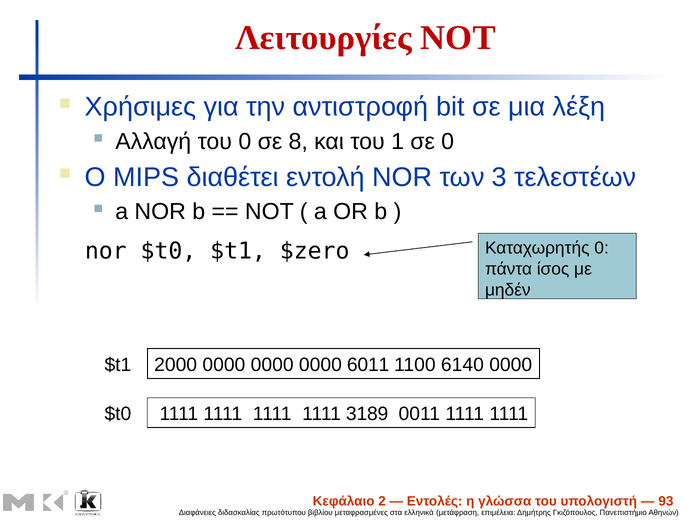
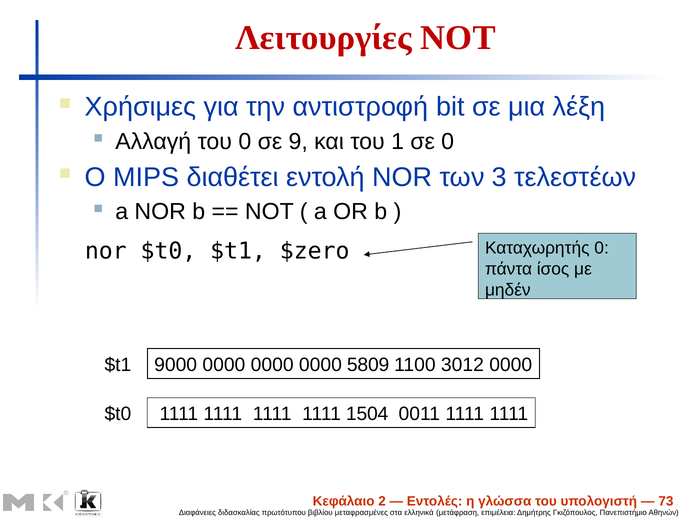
8: 8 -> 9
2000: 2000 -> 9000
6011: 6011 -> 5809
6140: 6140 -> 3012
3189: 3189 -> 1504
93: 93 -> 73
